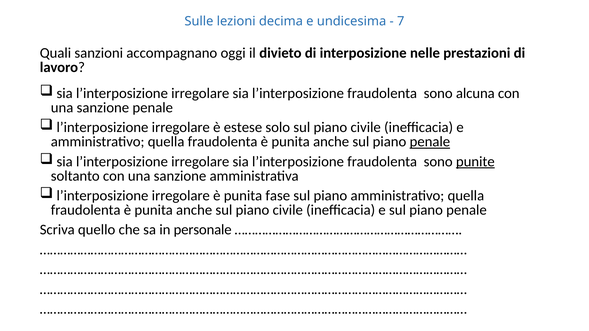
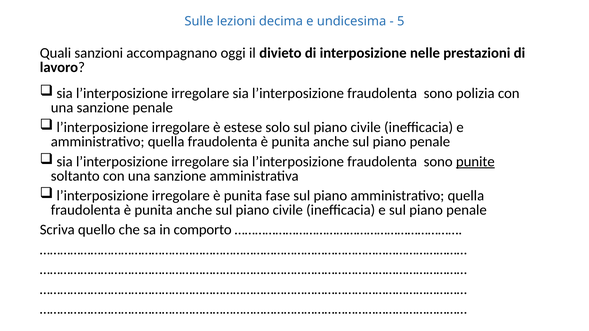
7: 7 -> 5
alcuna: alcuna -> polizia
penale at (430, 142) underline: present -> none
personale: personale -> comporto
